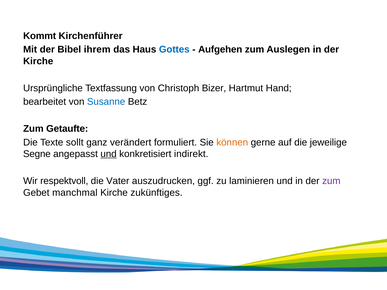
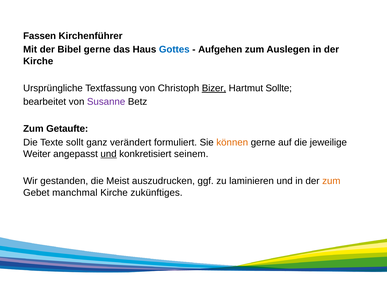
Kommt: Kommt -> Fassen
Bibel ihrem: ihrem -> gerne
Bizer underline: none -> present
Hand: Hand -> Sollte
Susanne colour: blue -> purple
Segne: Segne -> Weiter
indirekt: indirekt -> seinem
respektvoll: respektvoll -> gestanden
Vater: Vater -> Meist
zum at (331, 181) colour: purple -> orange
